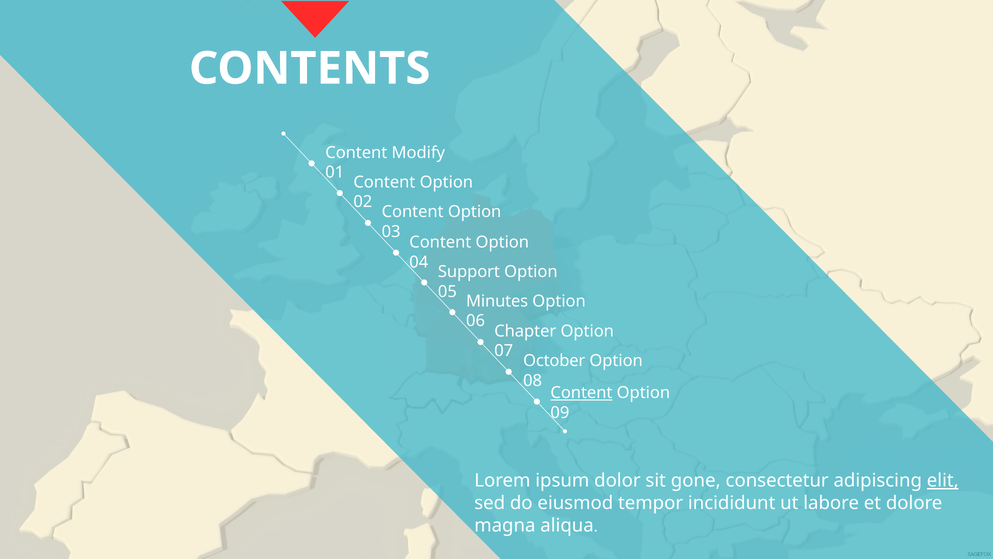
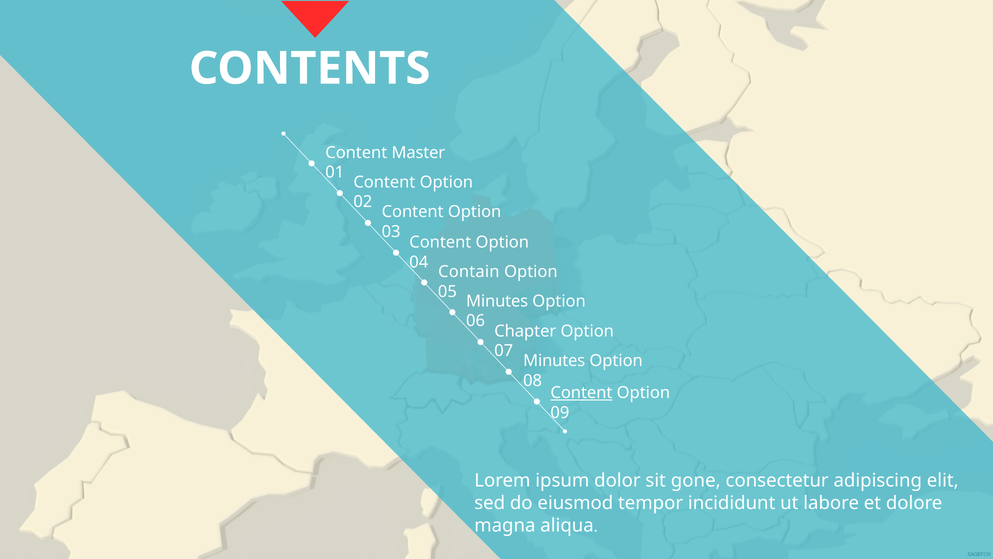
Modify: Modify -> Master
Support: Support -> Contain
October at (554, 361): October -> Minutes
elit underline: present -> none
